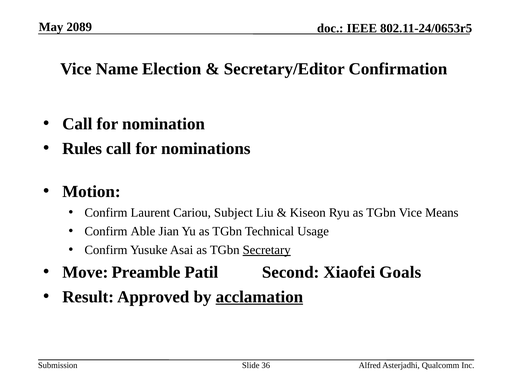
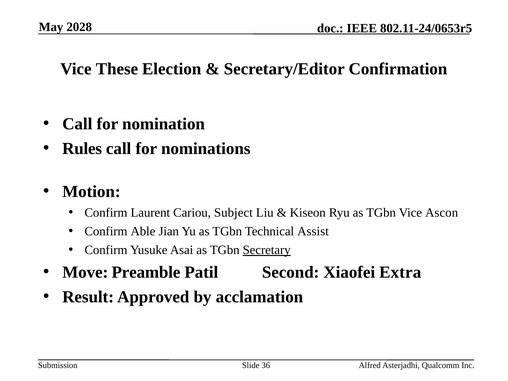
2089: 2089 -> 2028
Name: Name -> These
Means: Means -> Ascon
Usage: Usage -> Assist
Goals: Goals -> Extra
acclamation underline: present -> none
